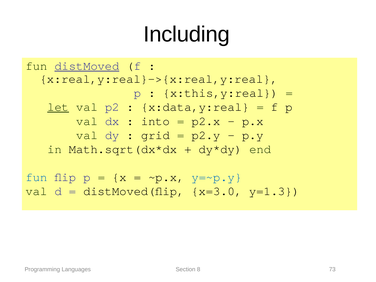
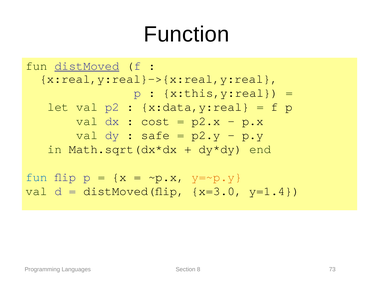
Including: Including -> Function
let underline: present -> none
into: into -> cost
grid: grid -> safe
y=~p.y colour: blue -> orange
y=1.3: y=1.3 -> y=1.4
